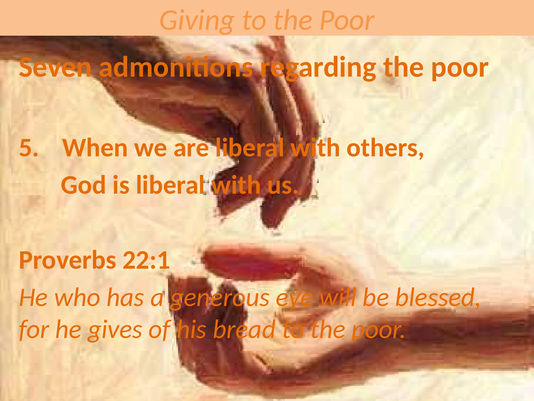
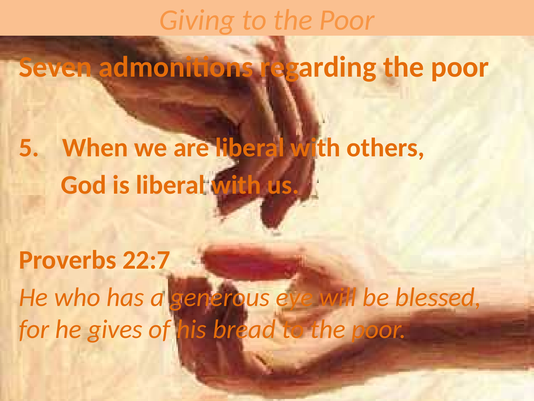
22:1: 22:1 -> 22:7
